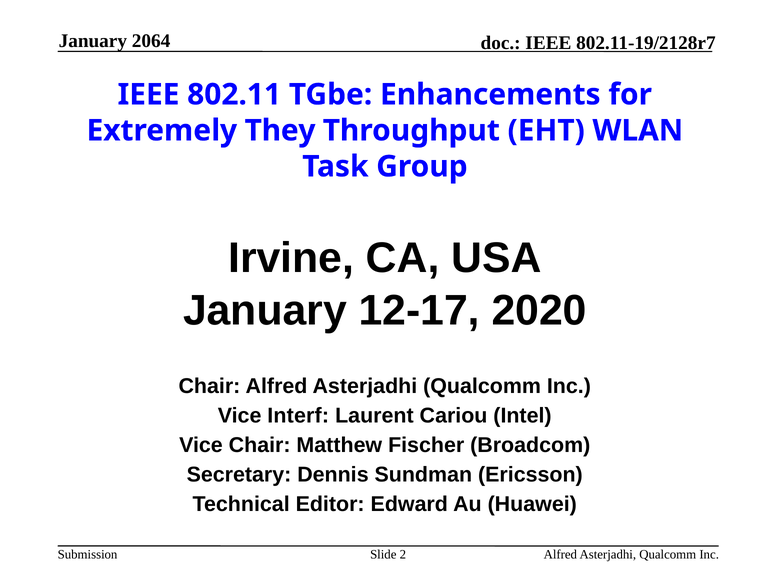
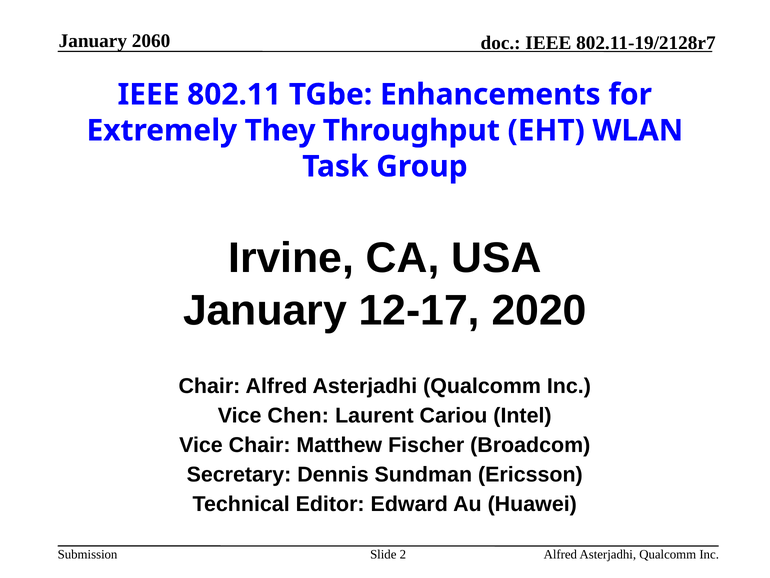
2064: 2064 -> 2060
Interf: Interf -> Chen
